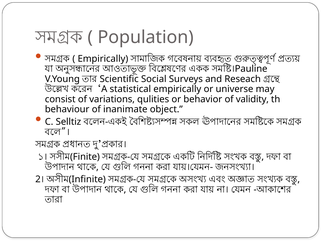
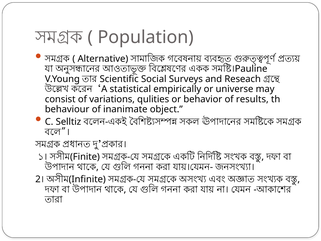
Empirically at (103, 59): Empirically -> Alternative
validity: validity -> results
